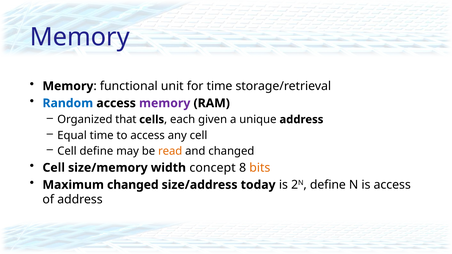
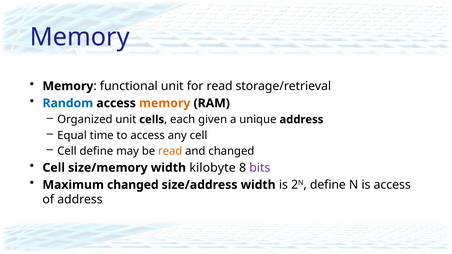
for time: time -> read
memory at (165, 103) colour: purple -> orange
Organized that: that -> unit
concept: concept -> kilobyte
bits colour: orange -> purple
size/address today: today -> width
